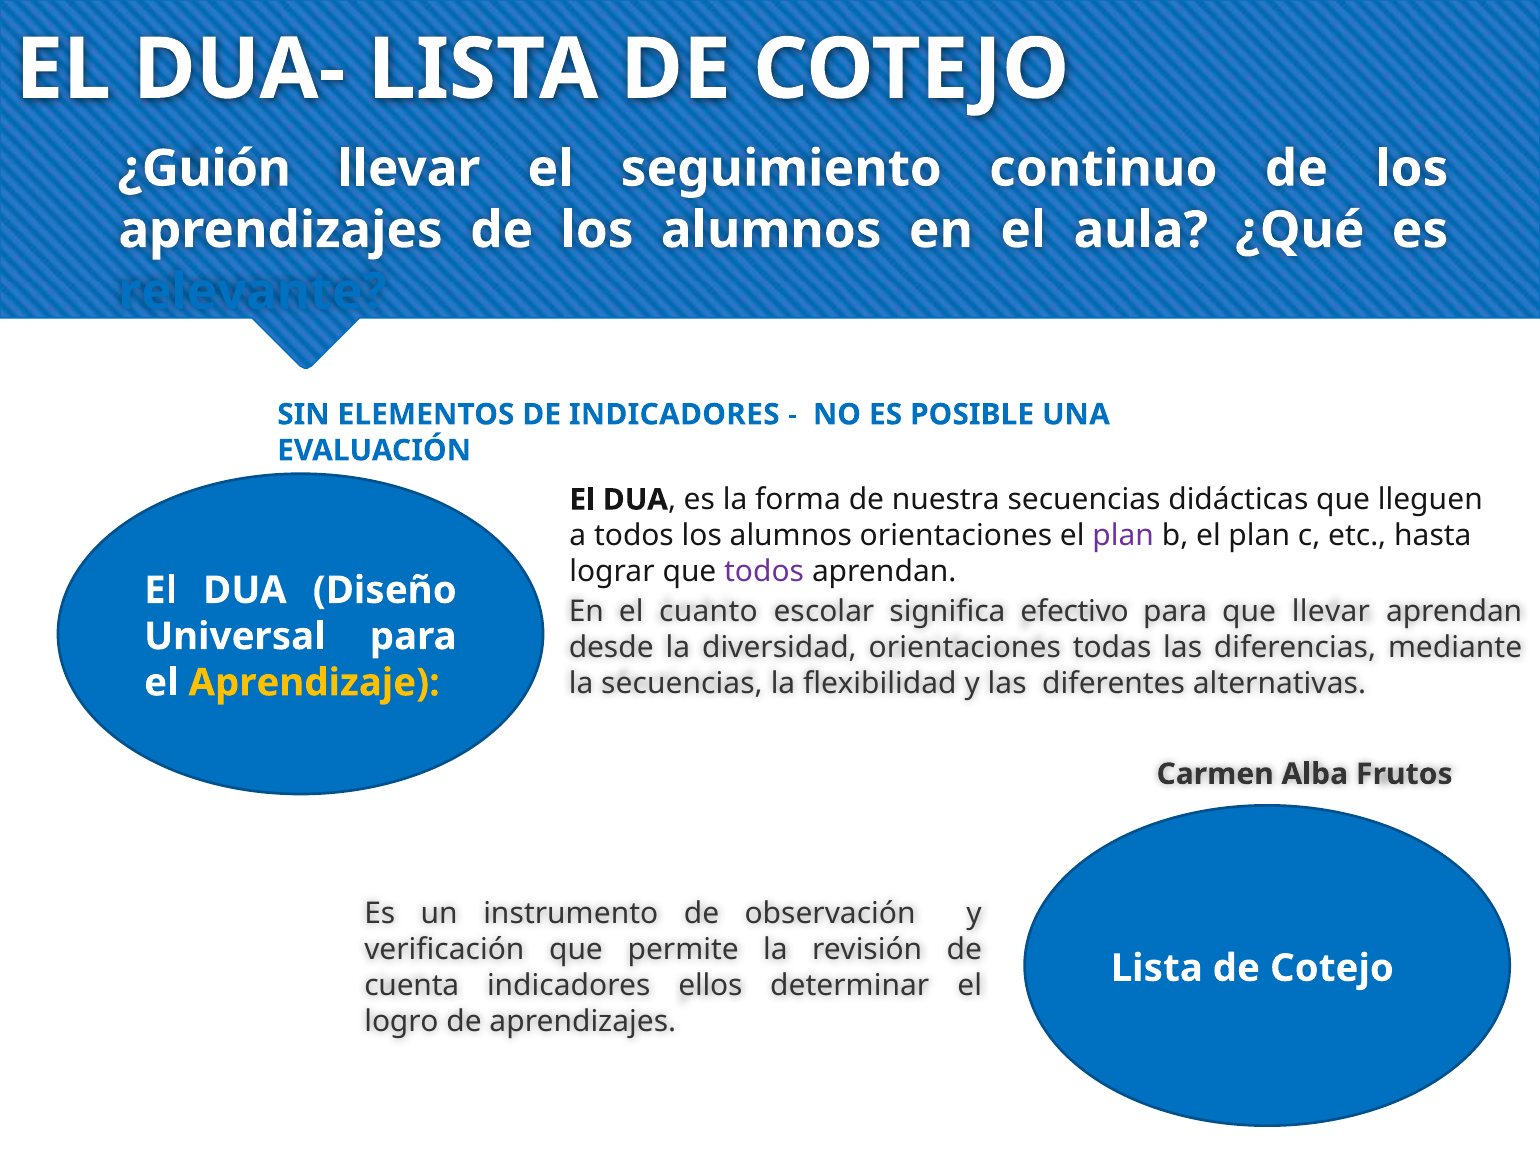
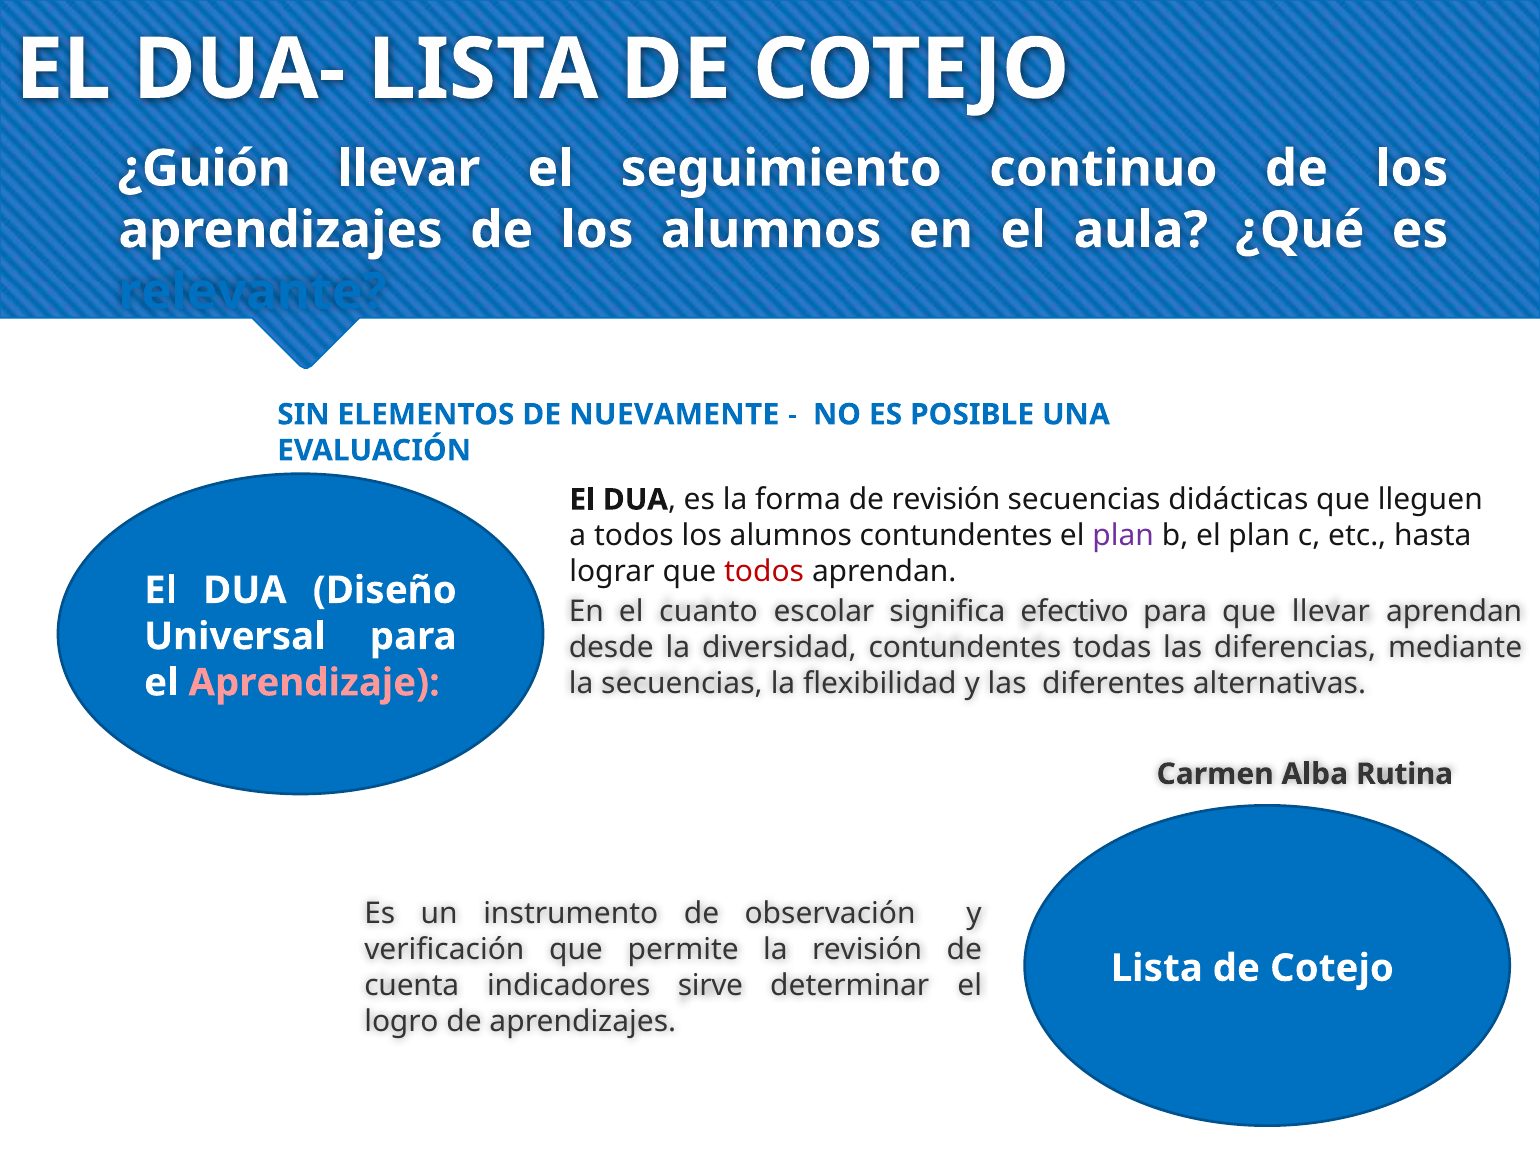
DE INDICADORES: INDICADORES -> NUEVAMENTE
de nuestra: nuestra -> revisión
alumnos orientaciones: orientaciones -> contundentes
todos at (764, 572) colour: purple -> red
diversidad orientaciones: orientaciones -> contundentes
Aprendizaje colour: yellow -> pink
Frutos: Frutos -> Rutina
ellos: ellos -> sirve
